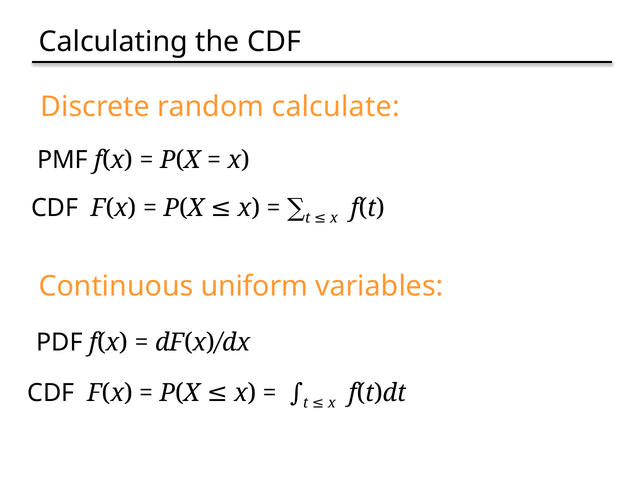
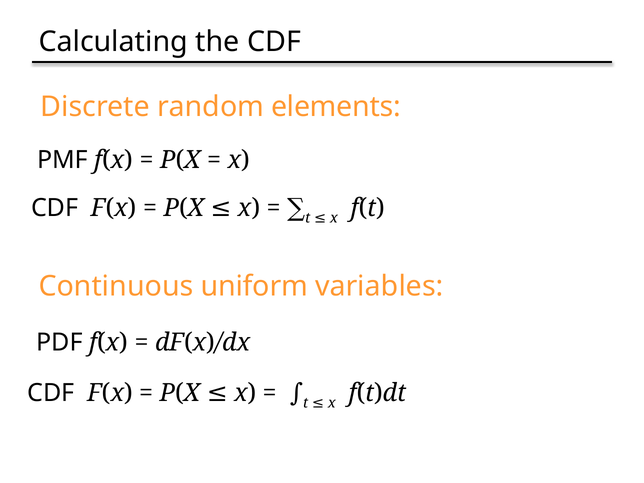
calculate: calculate -> elements
